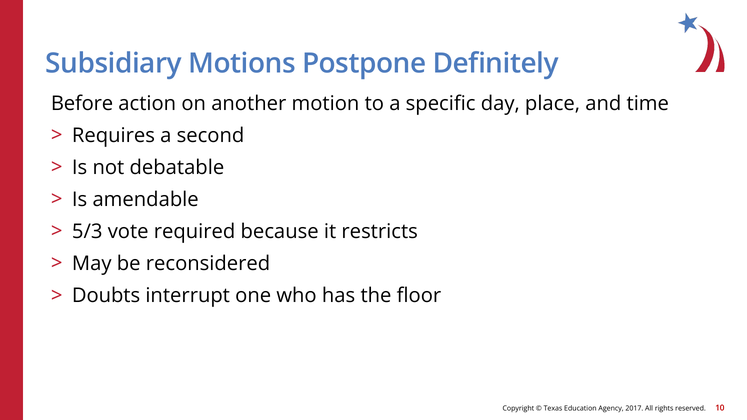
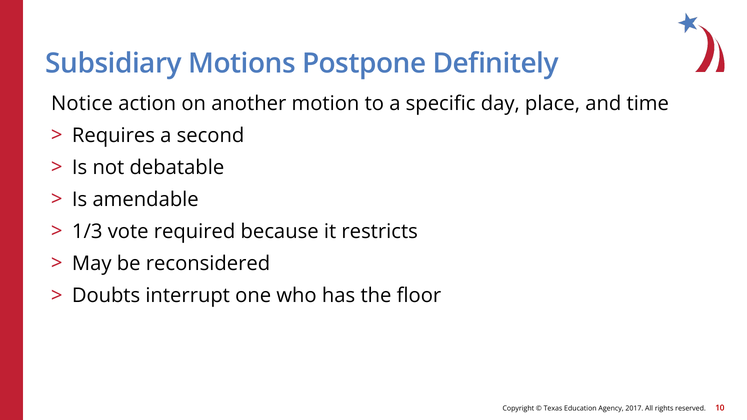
Before: Before -> Notice
5/3: 5/3 -> 1/3
